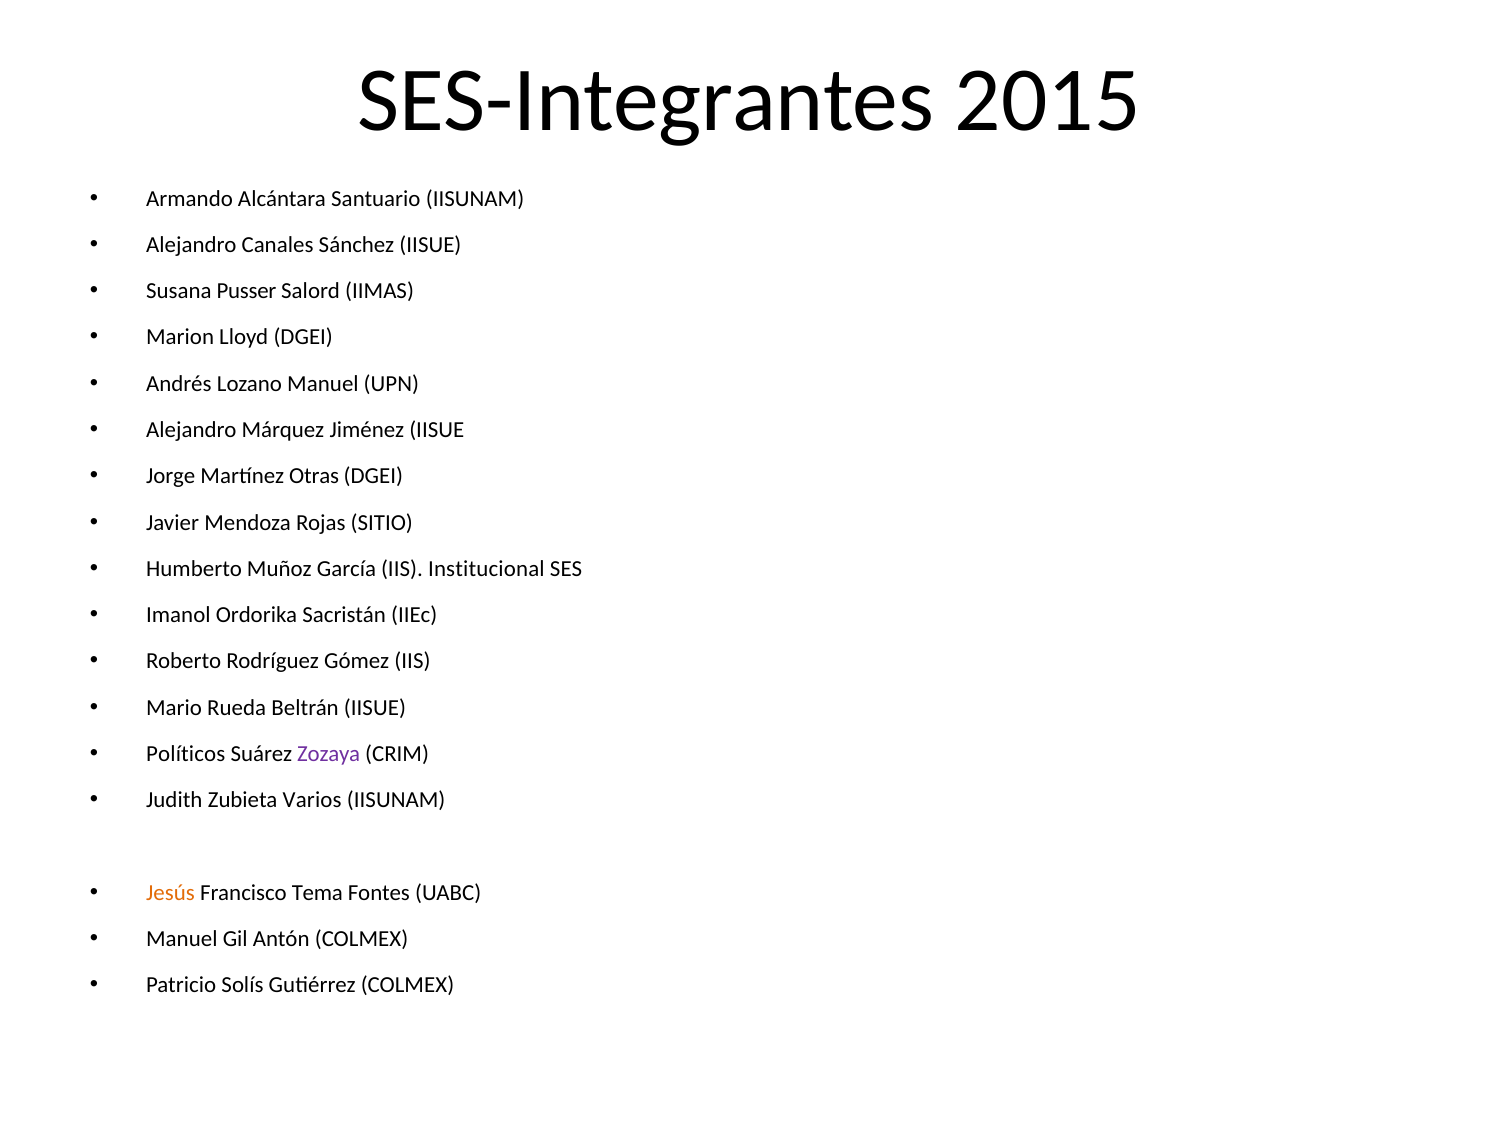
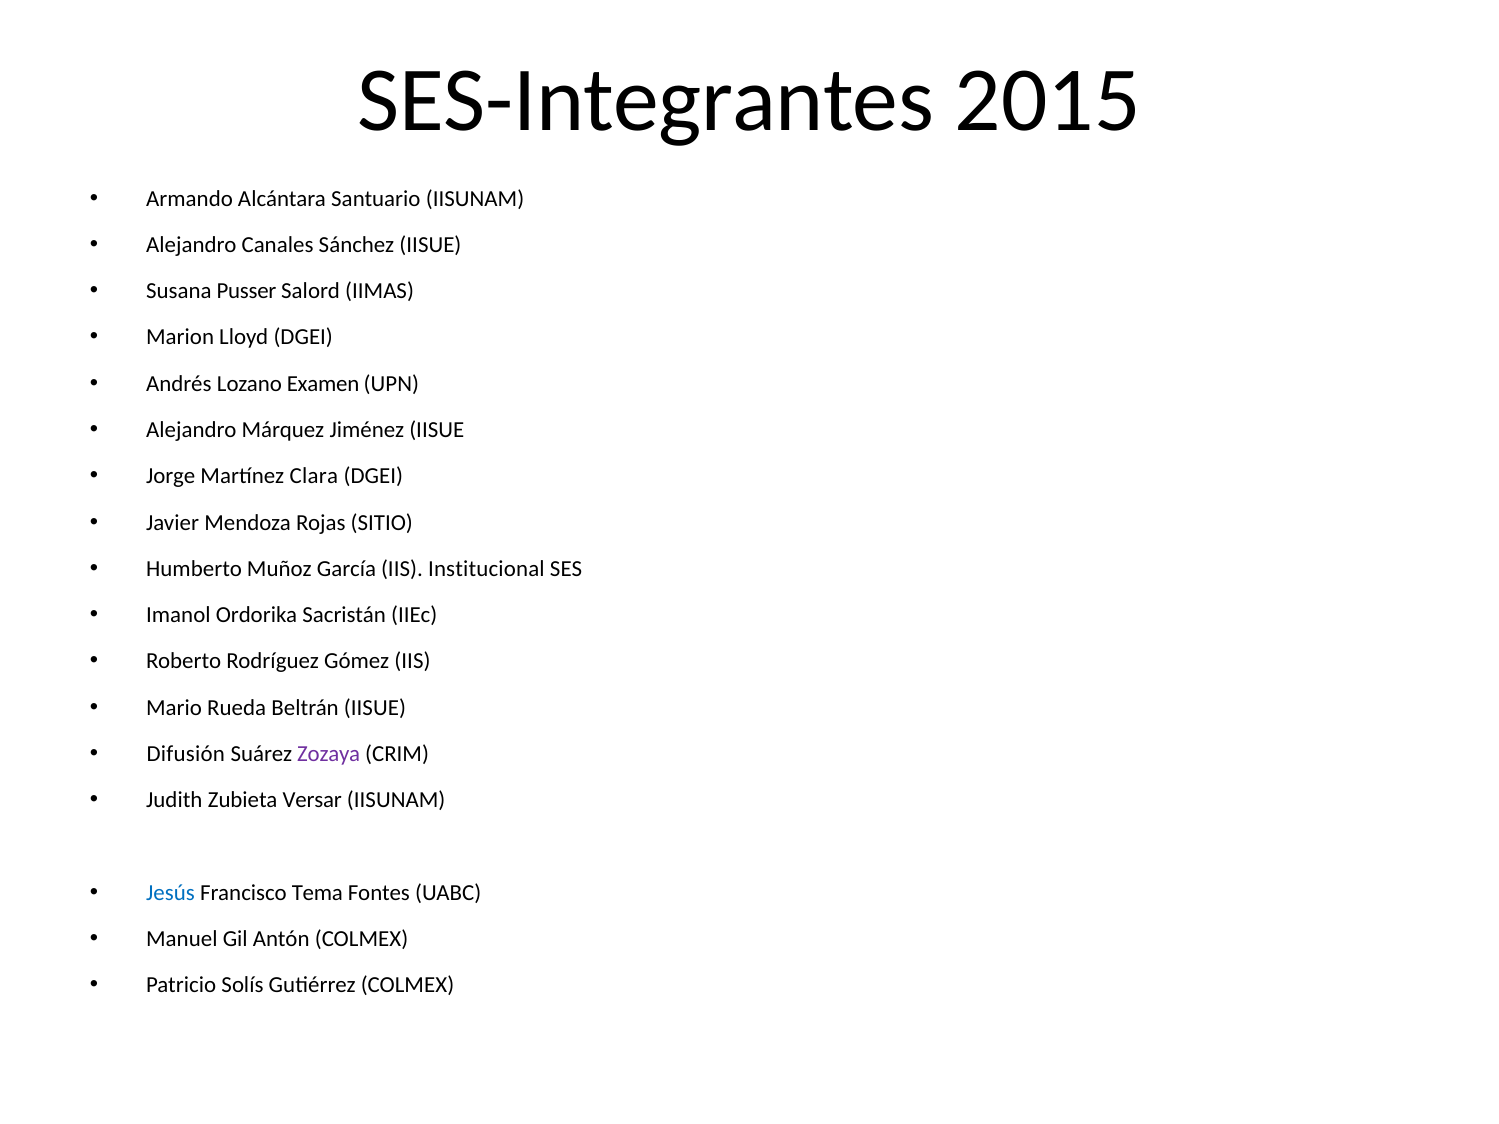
Lozano Manuel: Manuel -> Examen
Otras: Otras -> Clara
Políticos: Políticos -> Difusión
Varios: Varios -> Versar
Jesús colour: orange -> blue
